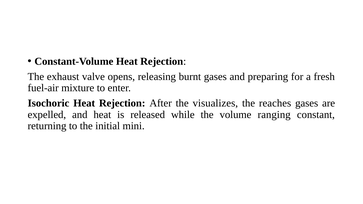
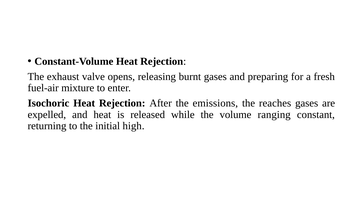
visualizes: visualizes -> emissions
mini: mini -> high
